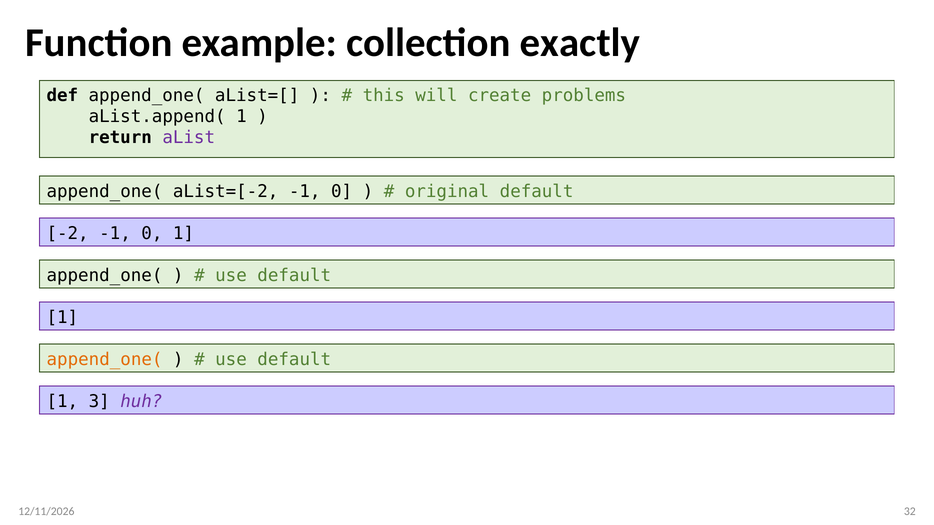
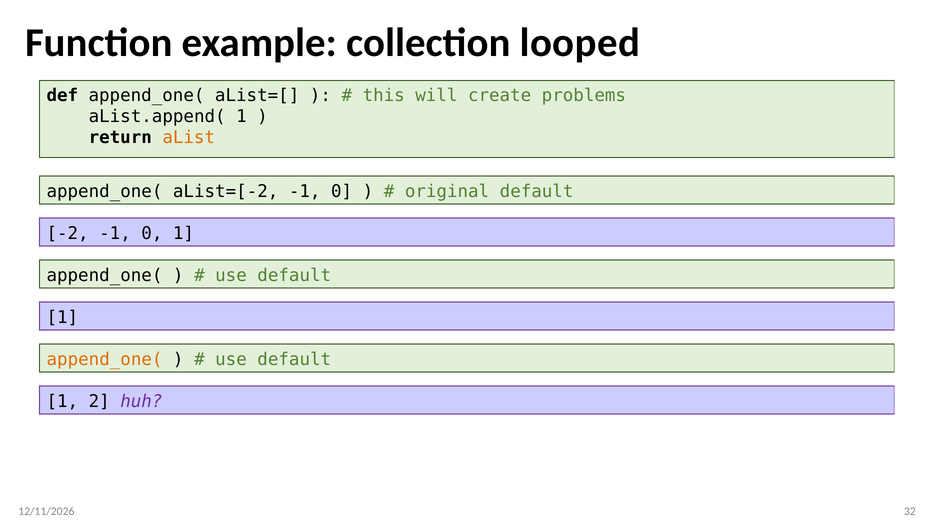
exactly: exactly -> looped
aList colour: purple -> orange
3: 3 -> 2
